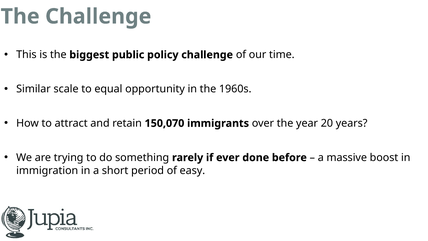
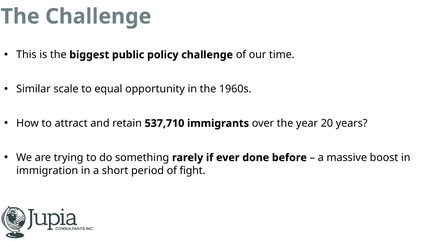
150,070: 150,070 -> 537,710
easy: easy -> fight
